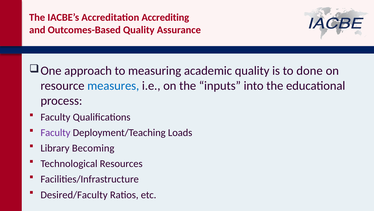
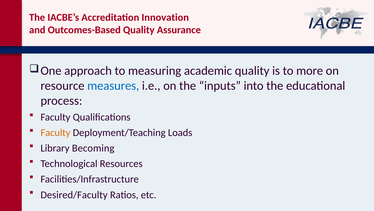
Accrediting: Accrediting -> Innovation
done: done -> more
Faculty at (55, 132) colour: purple -> orange
